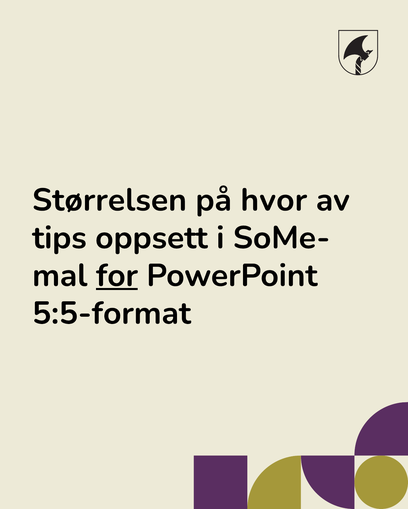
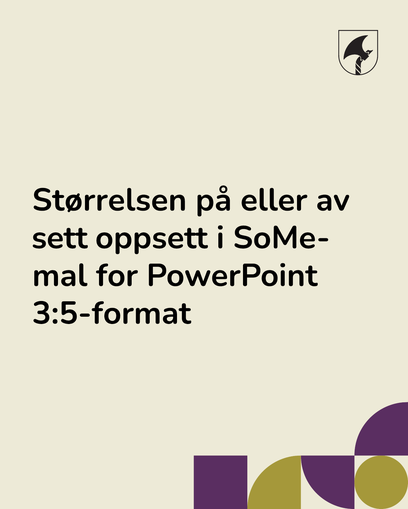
hvor: hvor -> eller
tips: tips -> sett
for underline: present -> none
5:5-format: 5:5-format -> 3:5-format
